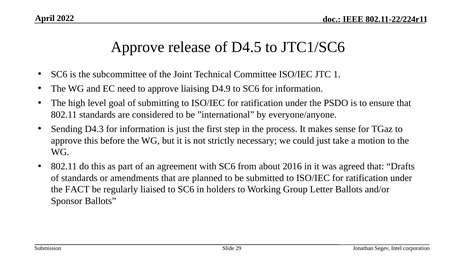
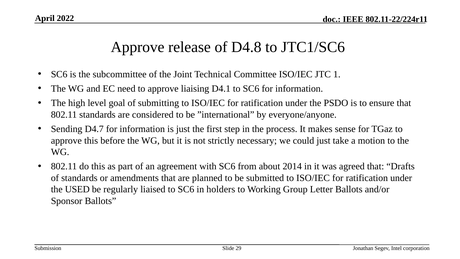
D4.5: D4.5 -> D4.8
D4.9: D4.9 -> D4.1
D4.3: D4.3 -> D4.7
2016: 2016 -> 2014
FACT: FACT -> USED
